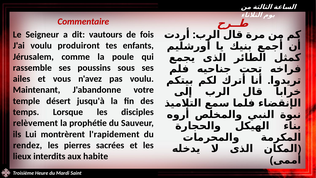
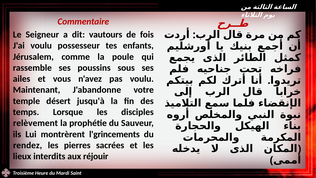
produiront: produiront -> possesseur
l'rapidement: l'rapidement -> l'grincements
habite: habite -> réjouir
